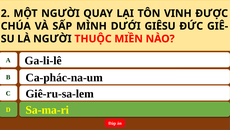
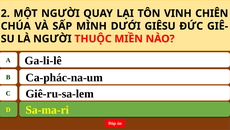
ĐƯỢC: ĐƯỢC -> CHIÊN
